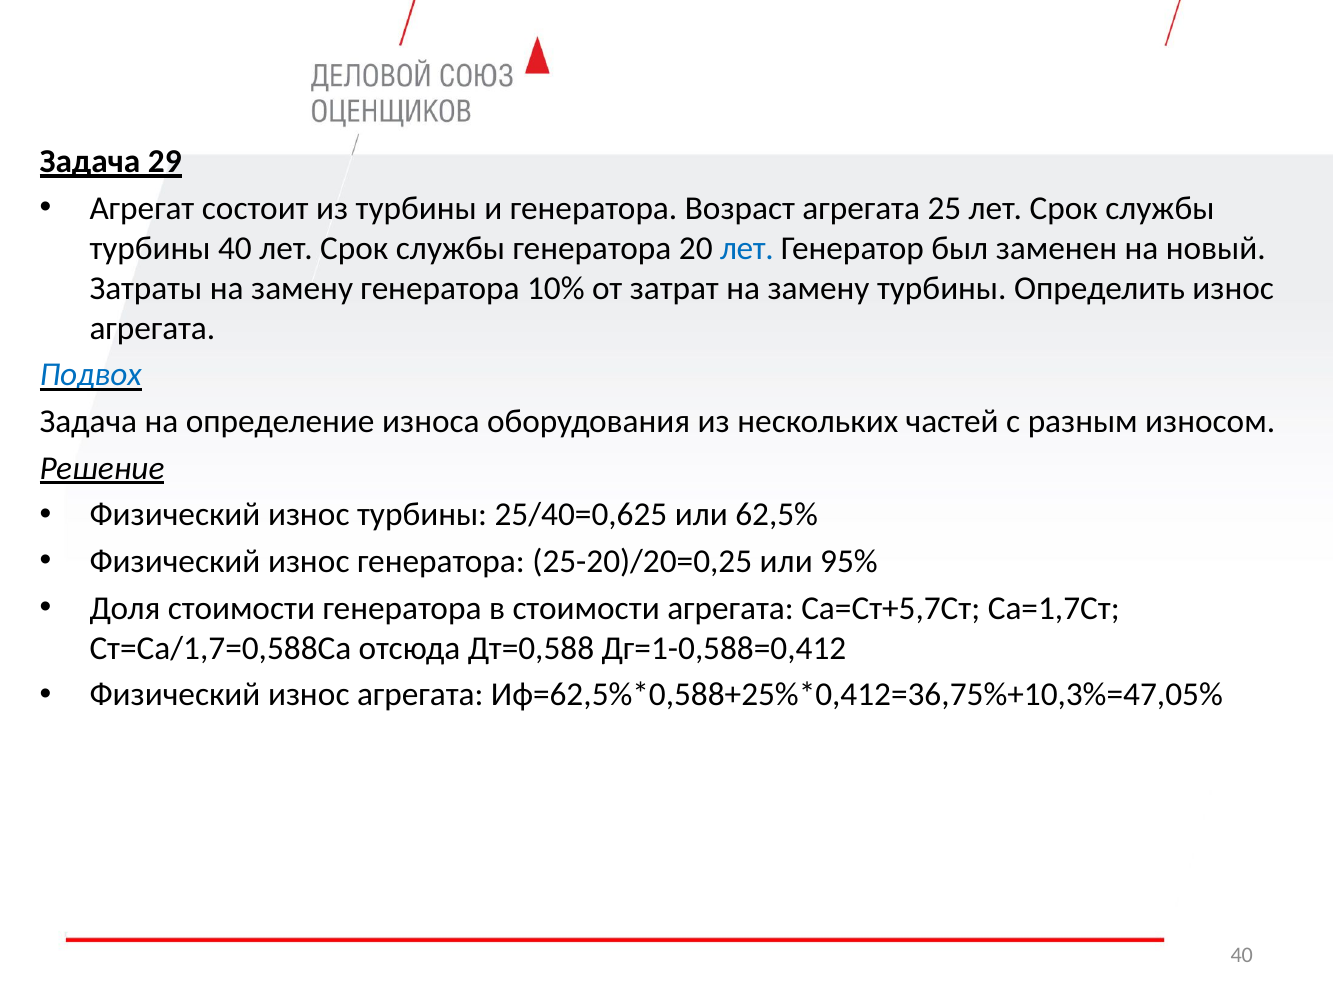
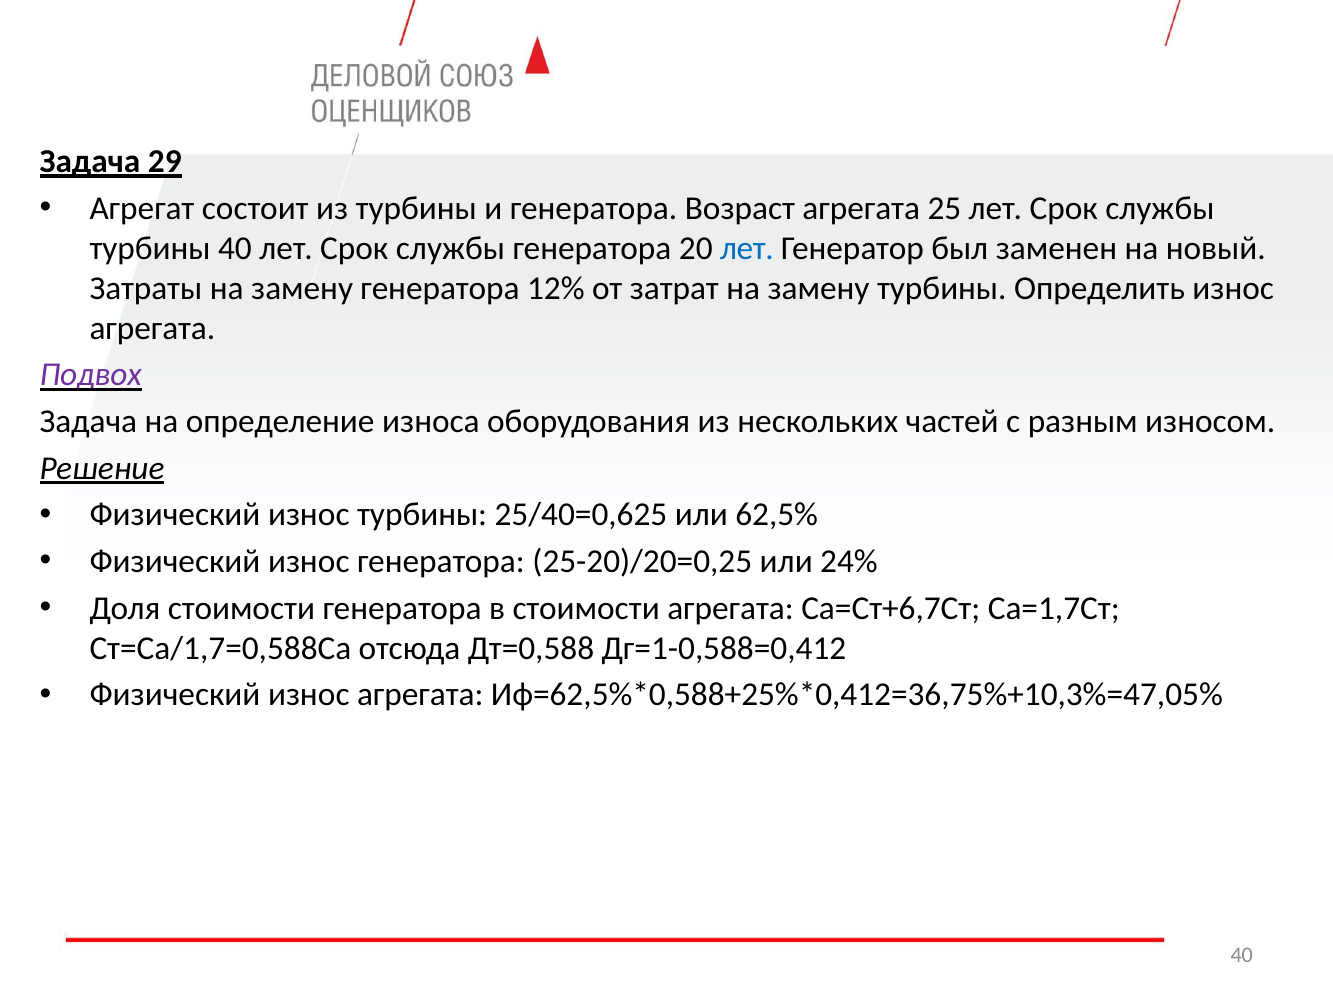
10%: 10% -> 12%
Подвох colour: blue -> purple
95%: 95% -> 24%
Са=Ст+5,7Ст: Са=Ст+5,7Ст -> Са=Ст+6,7Ст
